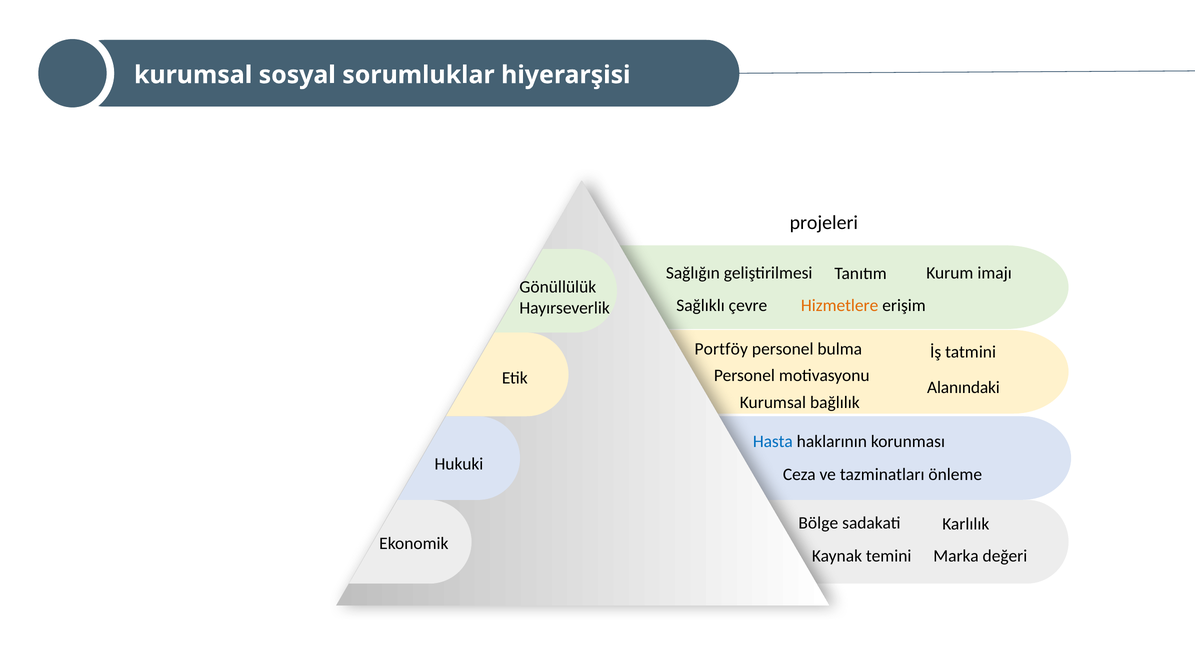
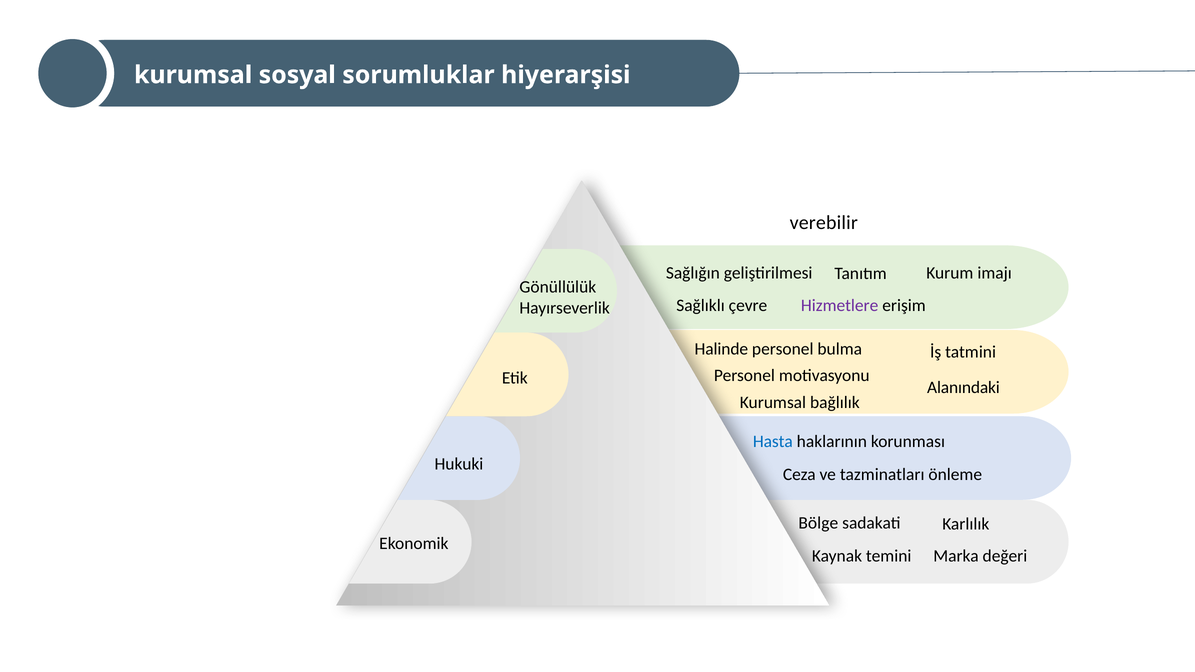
projeleri: projeleri -> verebilir
Hizmetlere colour: orange -> purple
Portföy: Portföy -> Halinde
